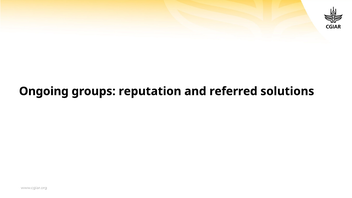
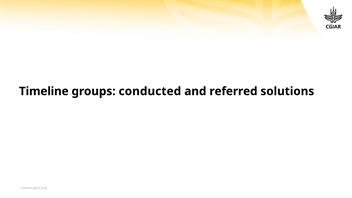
Ongoing: Ongoing -> Timeline
reputation: reputation -> conducted
